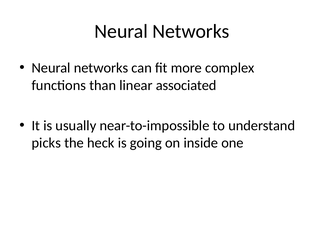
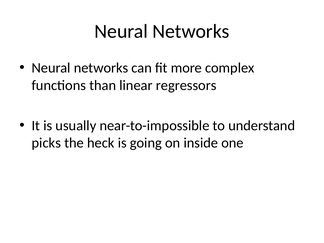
associated: associated -> regressors
